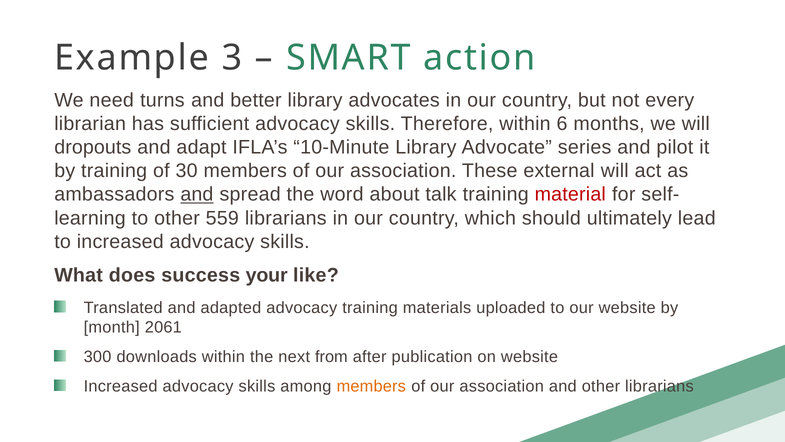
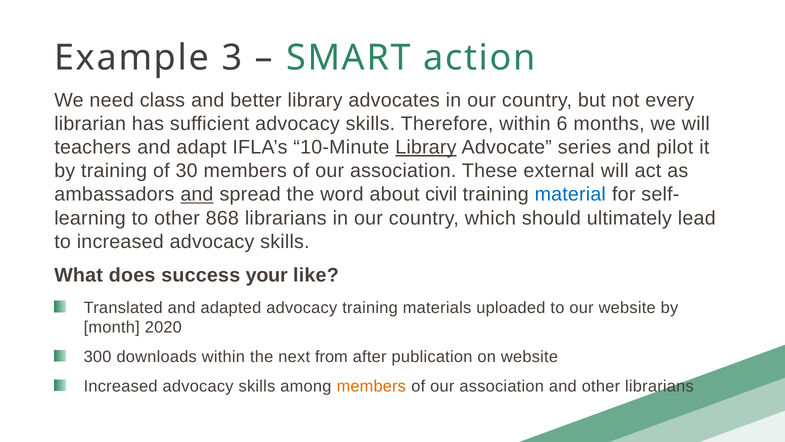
turns: turns -> class
dropouts: dropouts -> teachers
Library at (426, 147) underline: none -> present
talk: talk -> civil
material colour: red -> blue
559: 559 -> 868
2061: 2061 -> 2020
